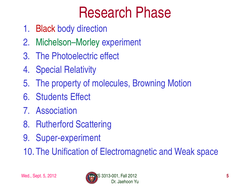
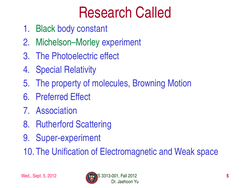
Phase: Phase -> Called
Black colour: red -> green
direction: direction -> constant
Students: Students -> Preferred
